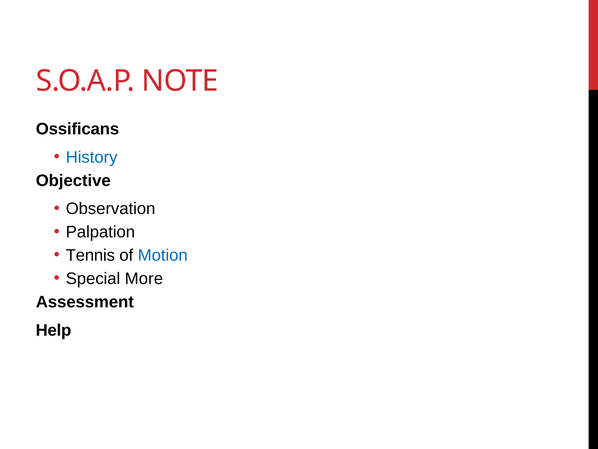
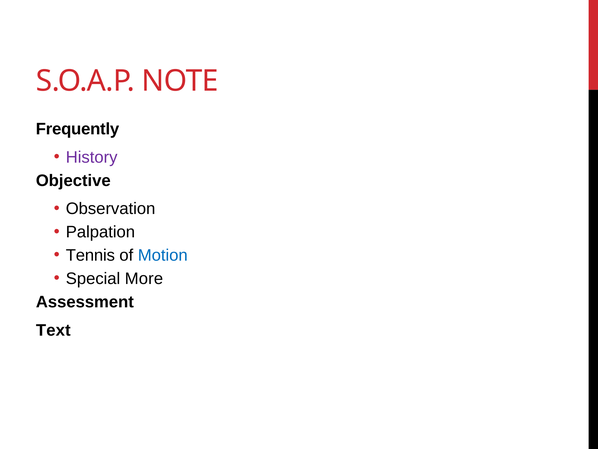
Ossificans: Ossificans -> Frequently
History colour: blue -> purple
Help: Help -> Text
